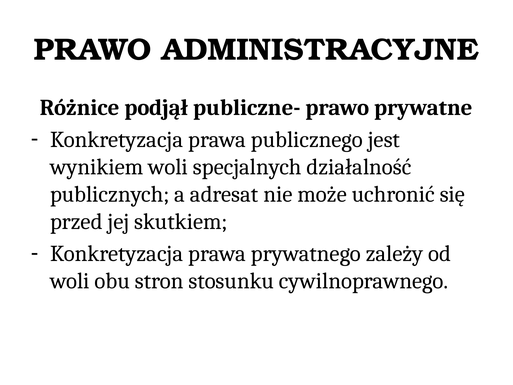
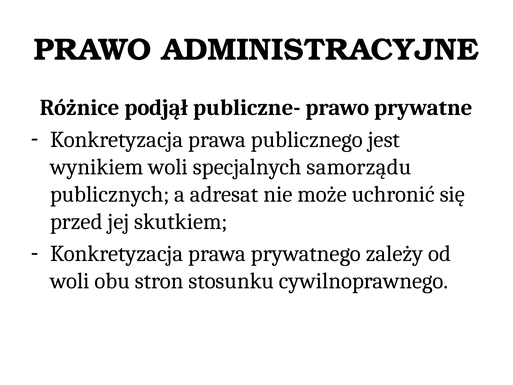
działalność: działalność -> samorządu
